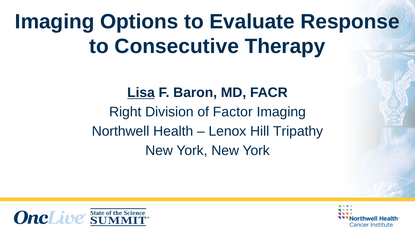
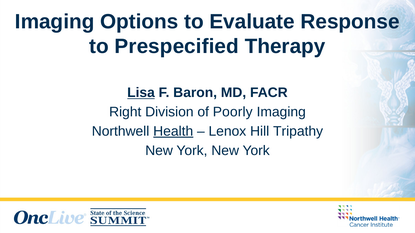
Consecutive: Consecutive -> Prespecified
Factor: Factor -> Poorly
Health underline: none -> present
